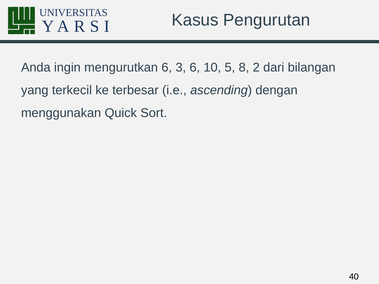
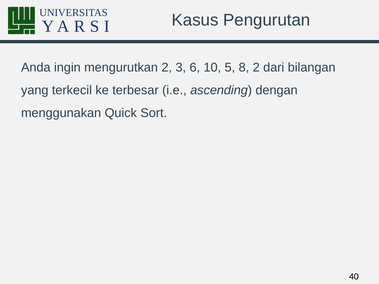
mengurutkan 6: 6 -> 2
